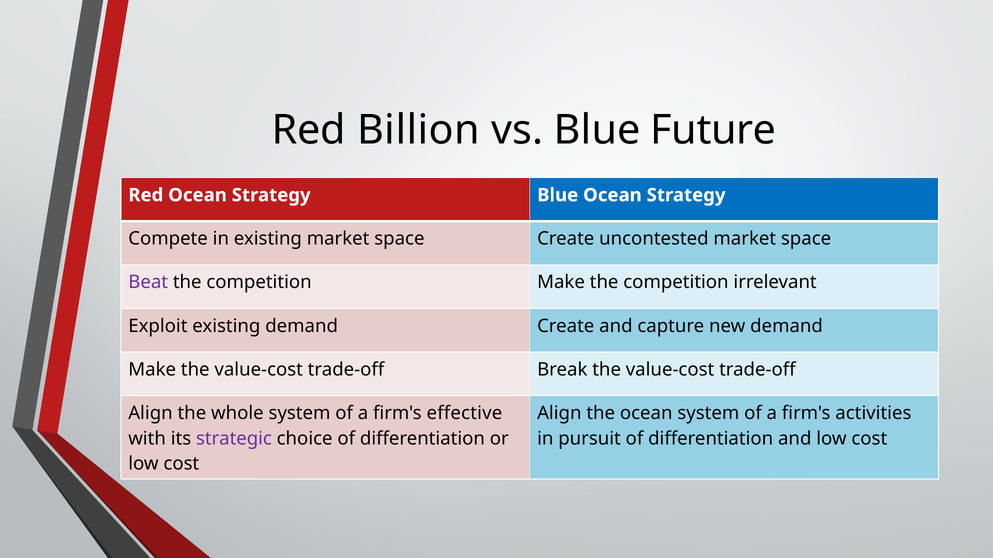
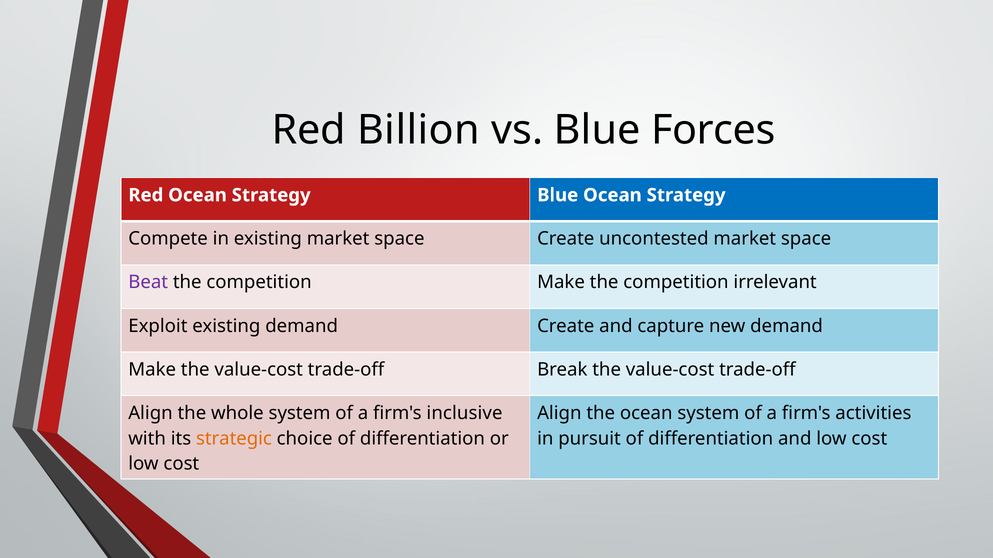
Future: Future -> Forces
effective: effective -> inclusive
strategic colour: purple -> orange
